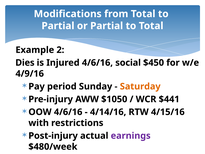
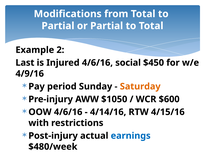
Dies: Dies -> Last
$441: $441 -> $600
earnings colour: purple -> blue
